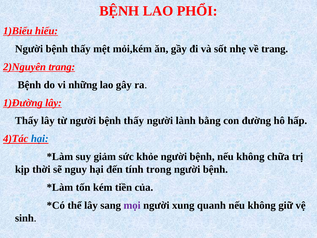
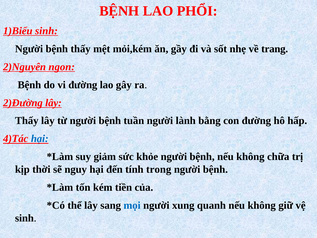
1)Biểu hiểu: hiểu -> sinh
2)Nguyên trang: trang -> ngon
vi những: những -> đường
1)Đường: 1)Đường -> 2)Đường
từ người bệnh thấy: thấy -> tuần
mọi colour: purple -> blue
